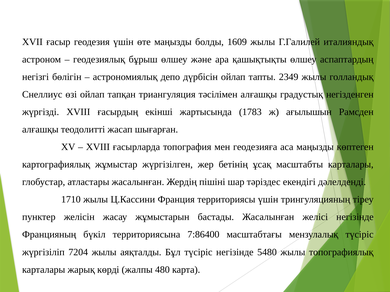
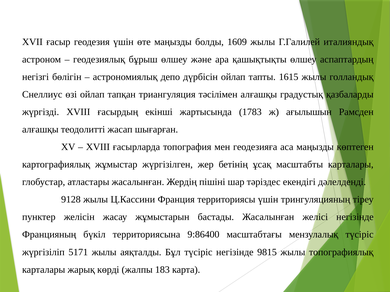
2349: 2349 -> 1615
негізденген: негізденген -> қазбаларды
1710: 1710 -> 9128
7:86400: 7:86400 -> 9:86400
7204: 7204 -> 5171
5480: 5480 -> 9815
480: 480 -> 183
